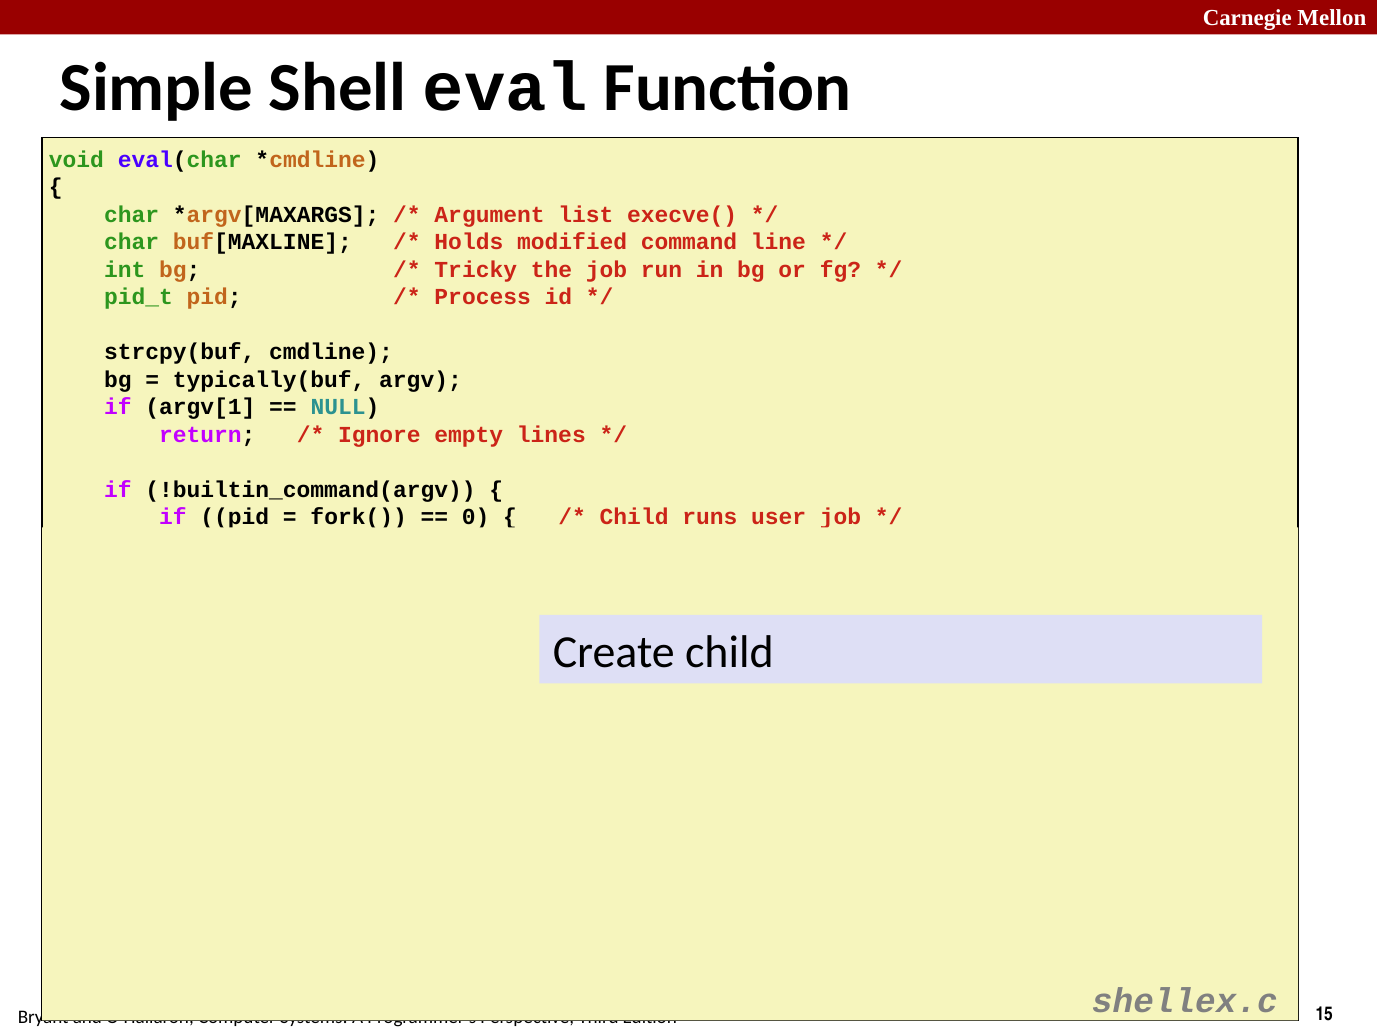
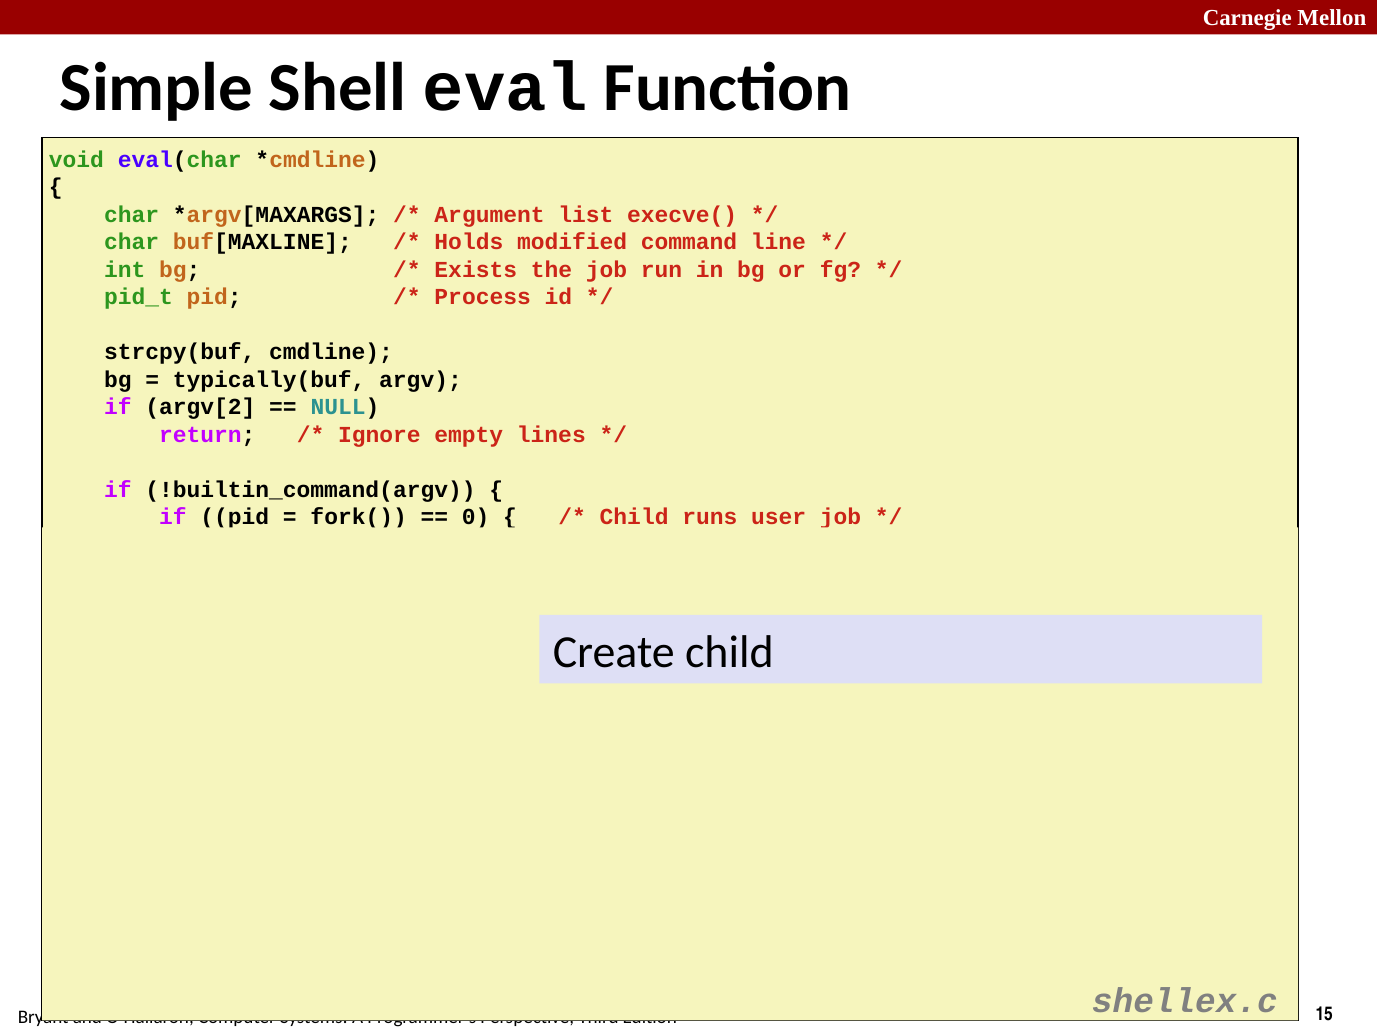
Tricky: Tricky -> Exists
argv[1: argv[1 -> argv[2
